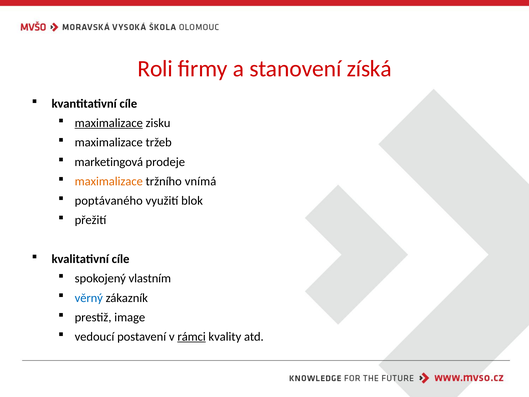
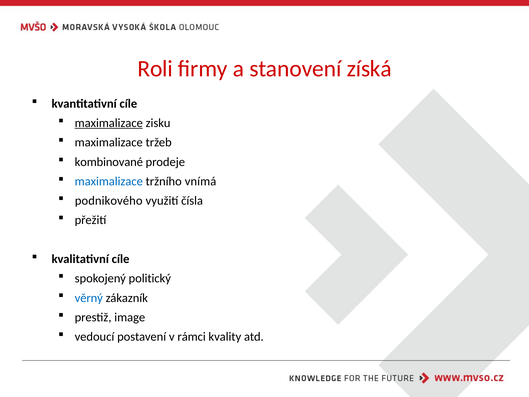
marketingová: marketingová -> kombinované
maximalizace at (109, 181) colour: orange -> blue
poptávaného: poptávaného -> podnikového
blok: blok -> čísla
vlastním: vlastním -> politický
rámci underline: present -> none
